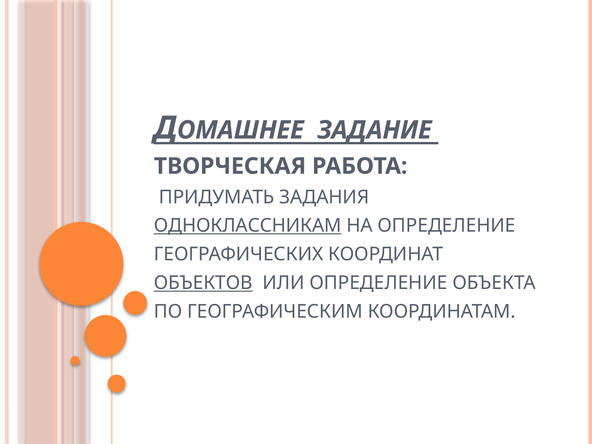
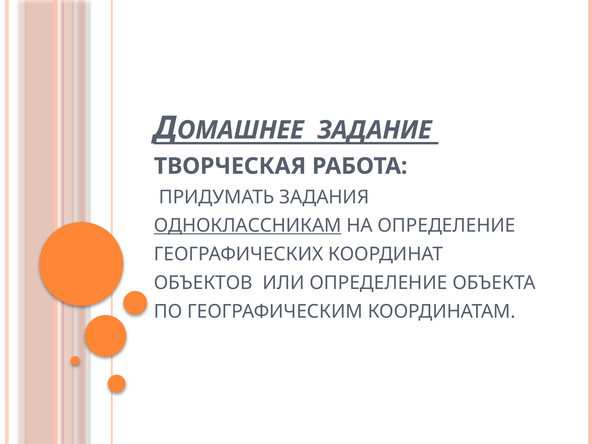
ОБЪЕКТОВ underline: present -> none
